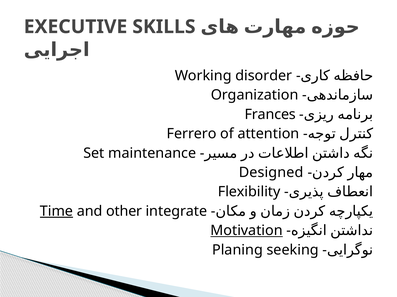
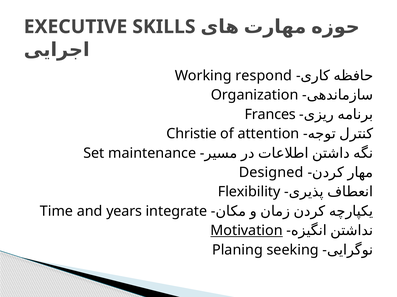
disorder: disorder -> respond
Ferrero: Ferrero -> Christie
Time underline: present -> none
other: other -> years
